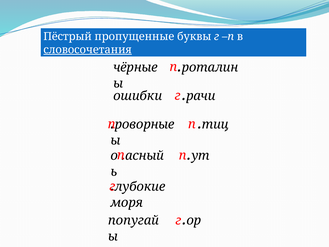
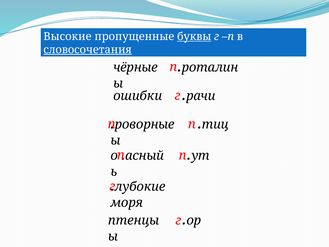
Пёстрый: Пёстрый -> Высокие
буквы underline: none -> present
попугай: попугай -> птенцы
